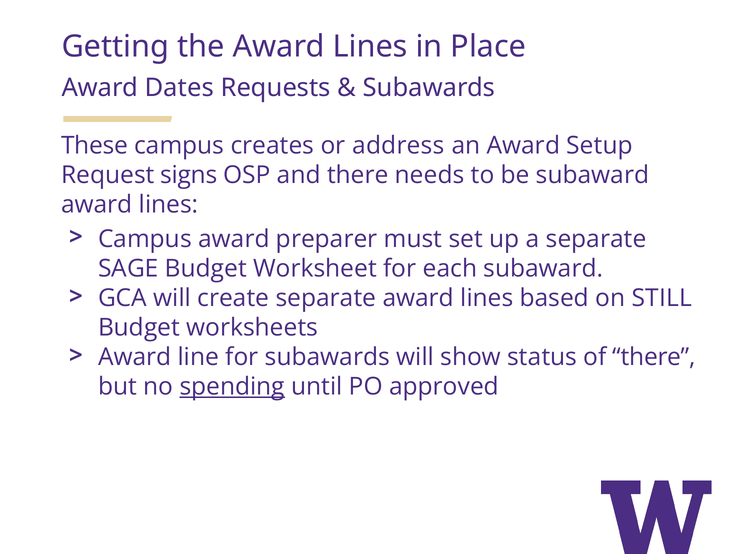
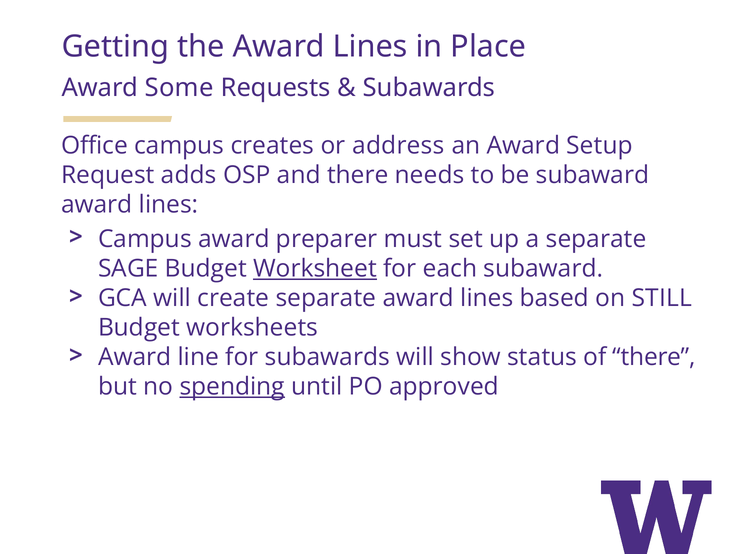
Dates: Dates -> Some
These: These -> Office
signs: signs -> adds
Worksheet underline: none -> present
